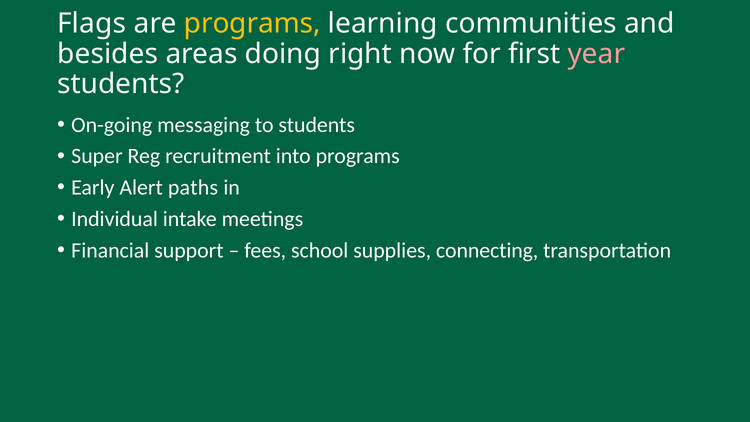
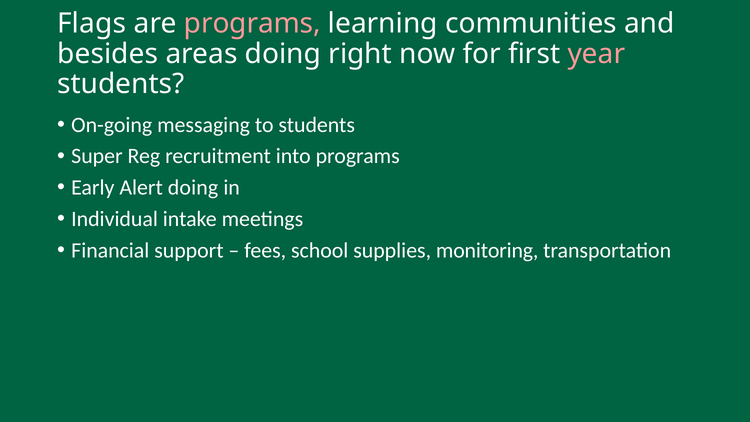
programs at (252, 23) colour: yellow -> pink
Alert paths: paths -> doing
connecting: connecting -> monitoring
